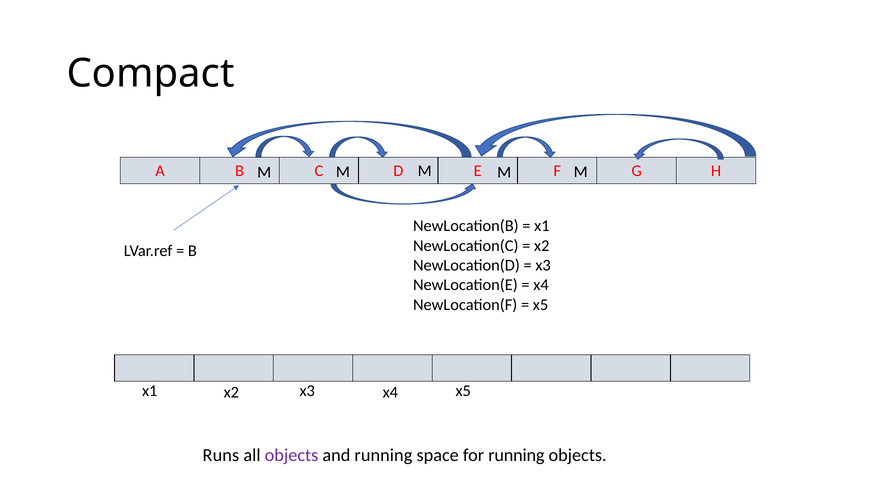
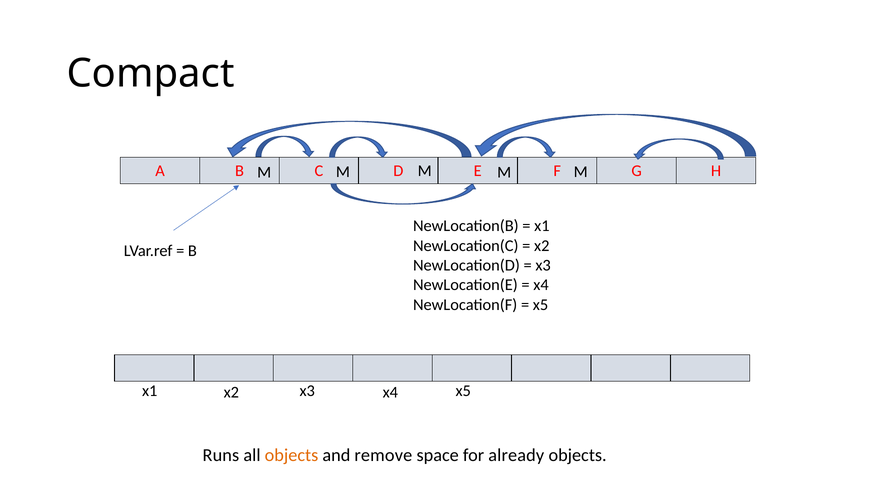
objects at (292, 456) colour: purple -> orange
and running: running -> remove
for running: running -> already
